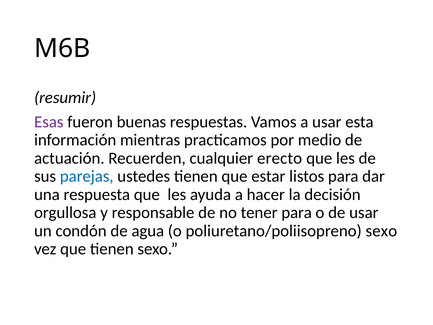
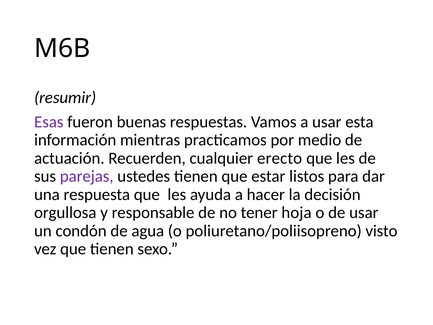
parejas colour: blue -> purple
tener para: para -> hoja
poliuretano/poliisopreno sexo: sexo -> visto
